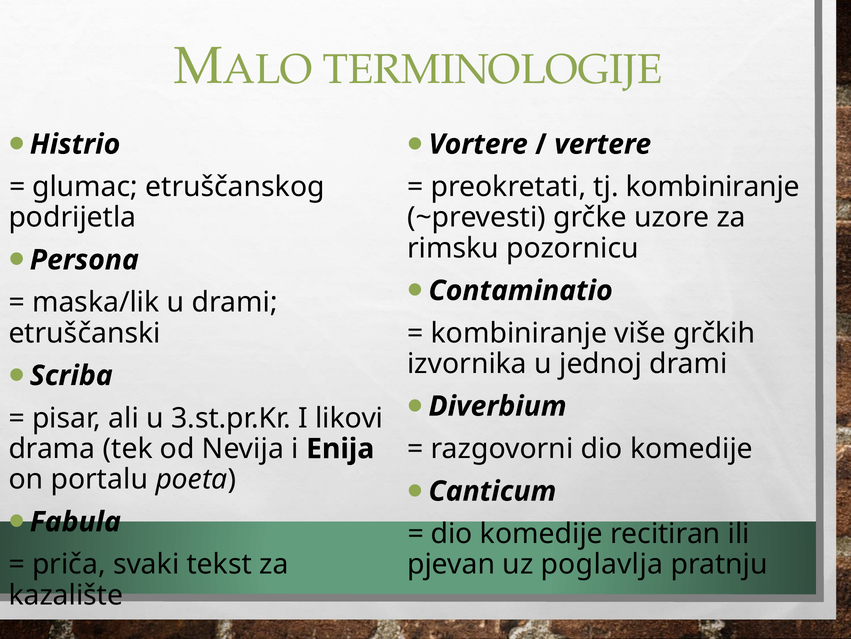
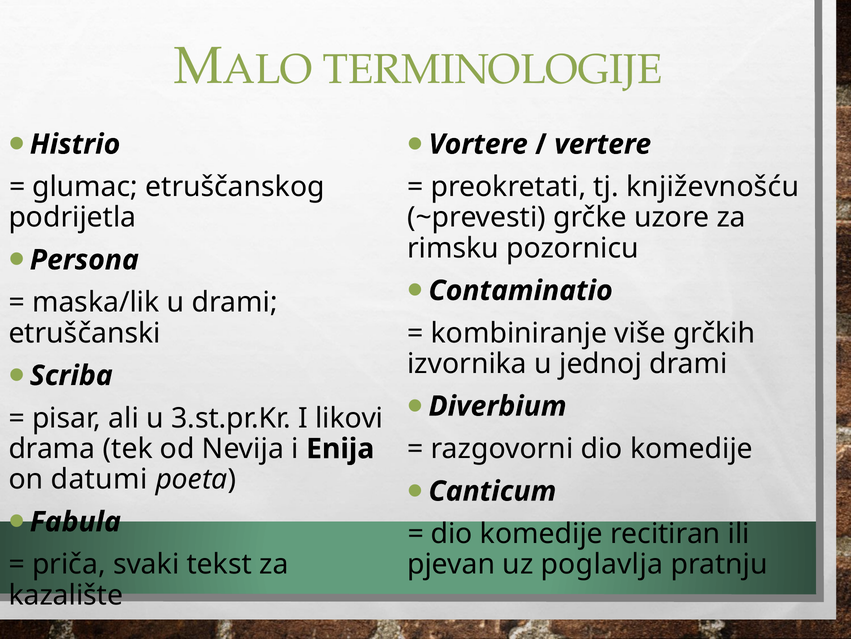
tj kombiniranje: kombiniranje -> književnošću
portalu: portalu -> datumi
